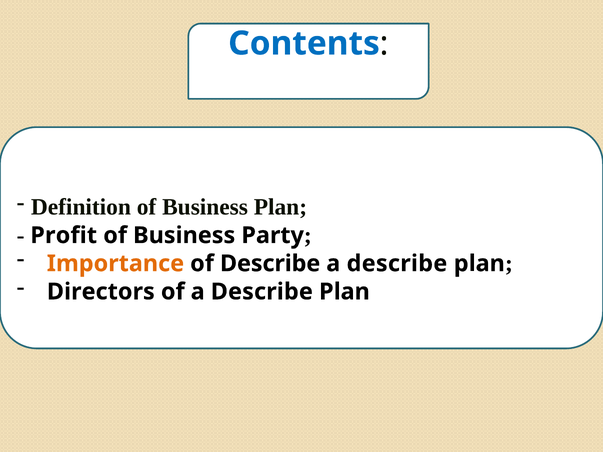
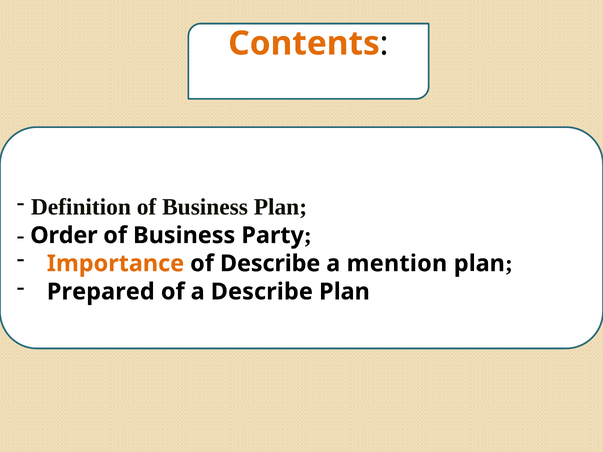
Contents colour: blue -> orange
Profit: Profit -> Order
describe at (397, 264): describe -> mention
Directors: Directors -> Prepared
